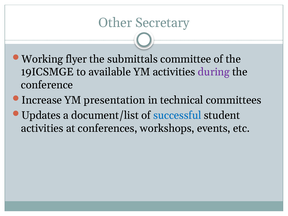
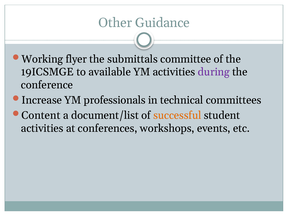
Secretary: Secretary -> Guidance
presentation: presentation -> professionals
Updates: Updates -> Content
successful colour: blue -> orange
